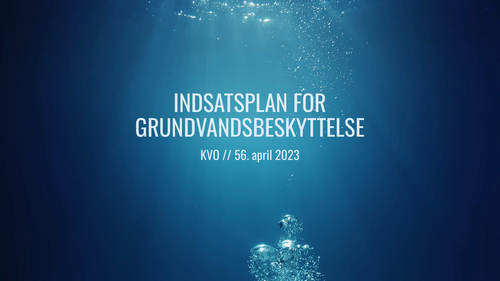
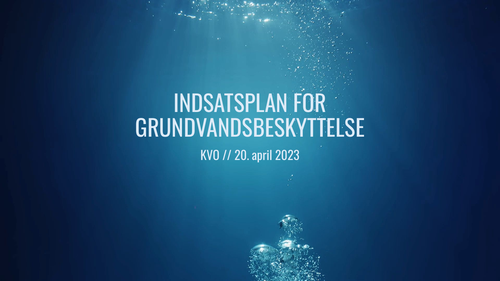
56: 56 -> 20
